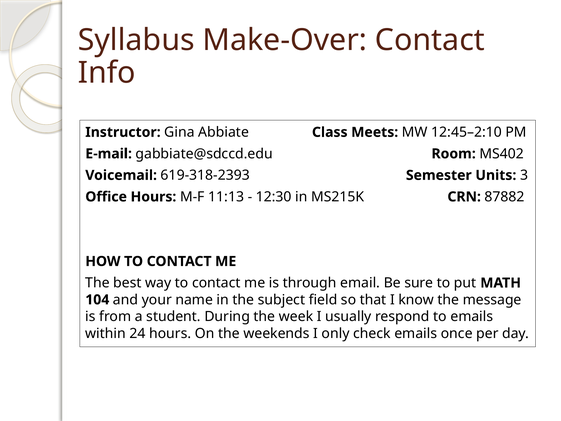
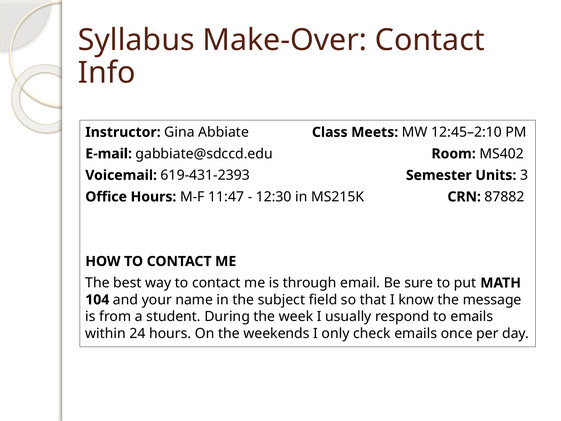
619-318-2393: 619-318-2393 -> 619-431-2393
11:13: 11:13 -> 11:47
